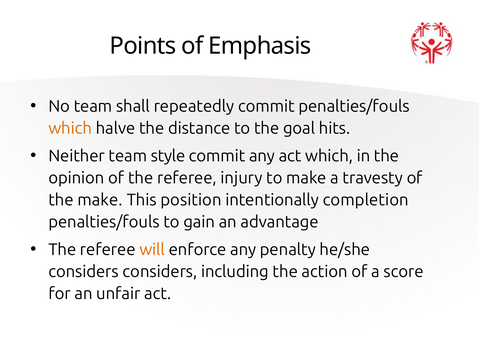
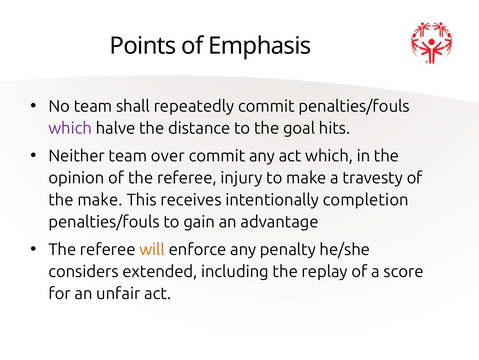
which at (70, 128) colour: orange -> purple
style: style -> over
position: position -> receives
considers considers: considers -> extended
action: action -> replay
